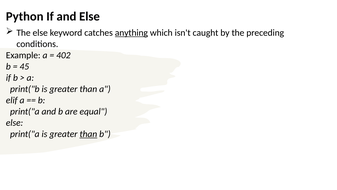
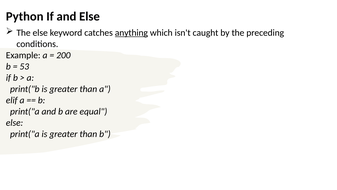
402: 402 -> 200
45: 45 -> 53
than at (88, 134) underline: present -> none
